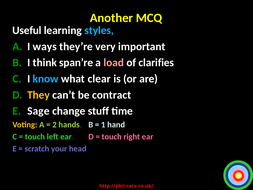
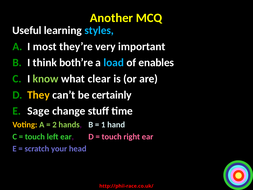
ways: ways -> most
span’re: span’re -> both’re
load colour: pink -> light blue
clarifies: clarifies -> enables
know colour: light blue -> light green
contract: contract -> certainly
